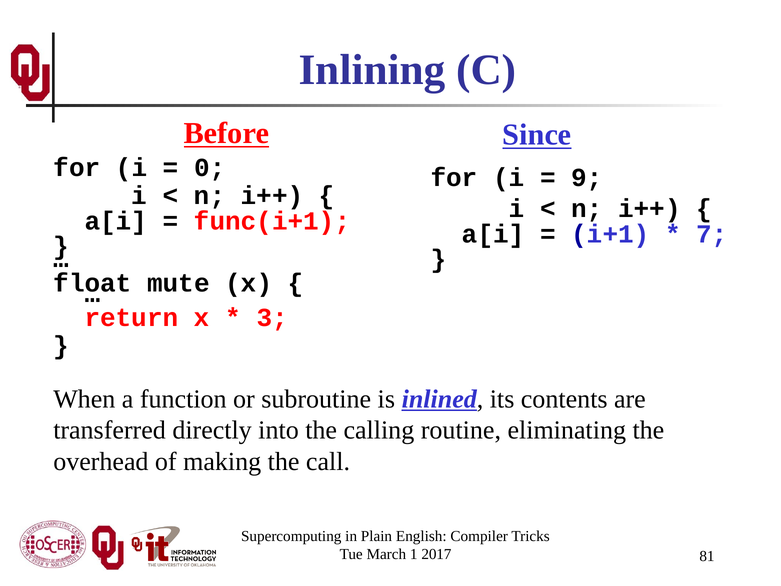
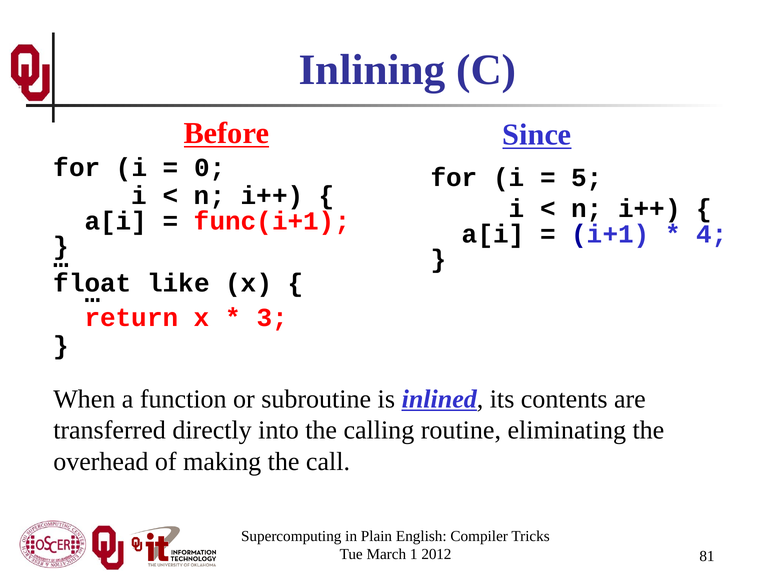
9: 9 -> 5
7: 7 -> 4
mute: mute -> like
2017: 2017 -> 2012
